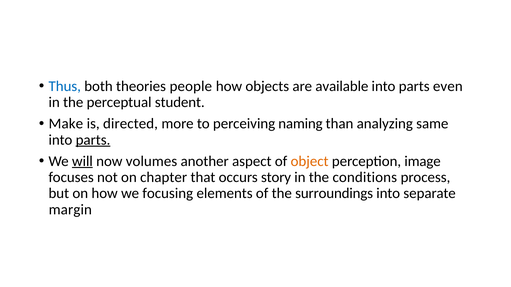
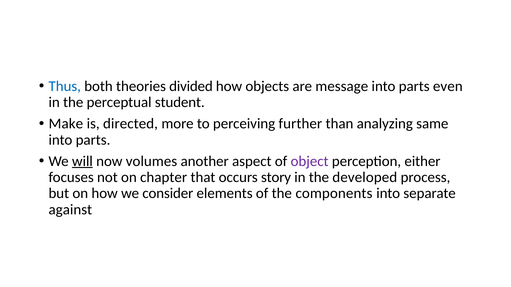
people: people -> divided
available: available -> message
naming: naming -> further
parts at (93, 140) underline: present -> none
object colour: orange -> purple
image: image -> either
conditions: conditions -> developed
focusing: focusing -> consider
surroundings: surroundings -> components
margin: margin -> against
